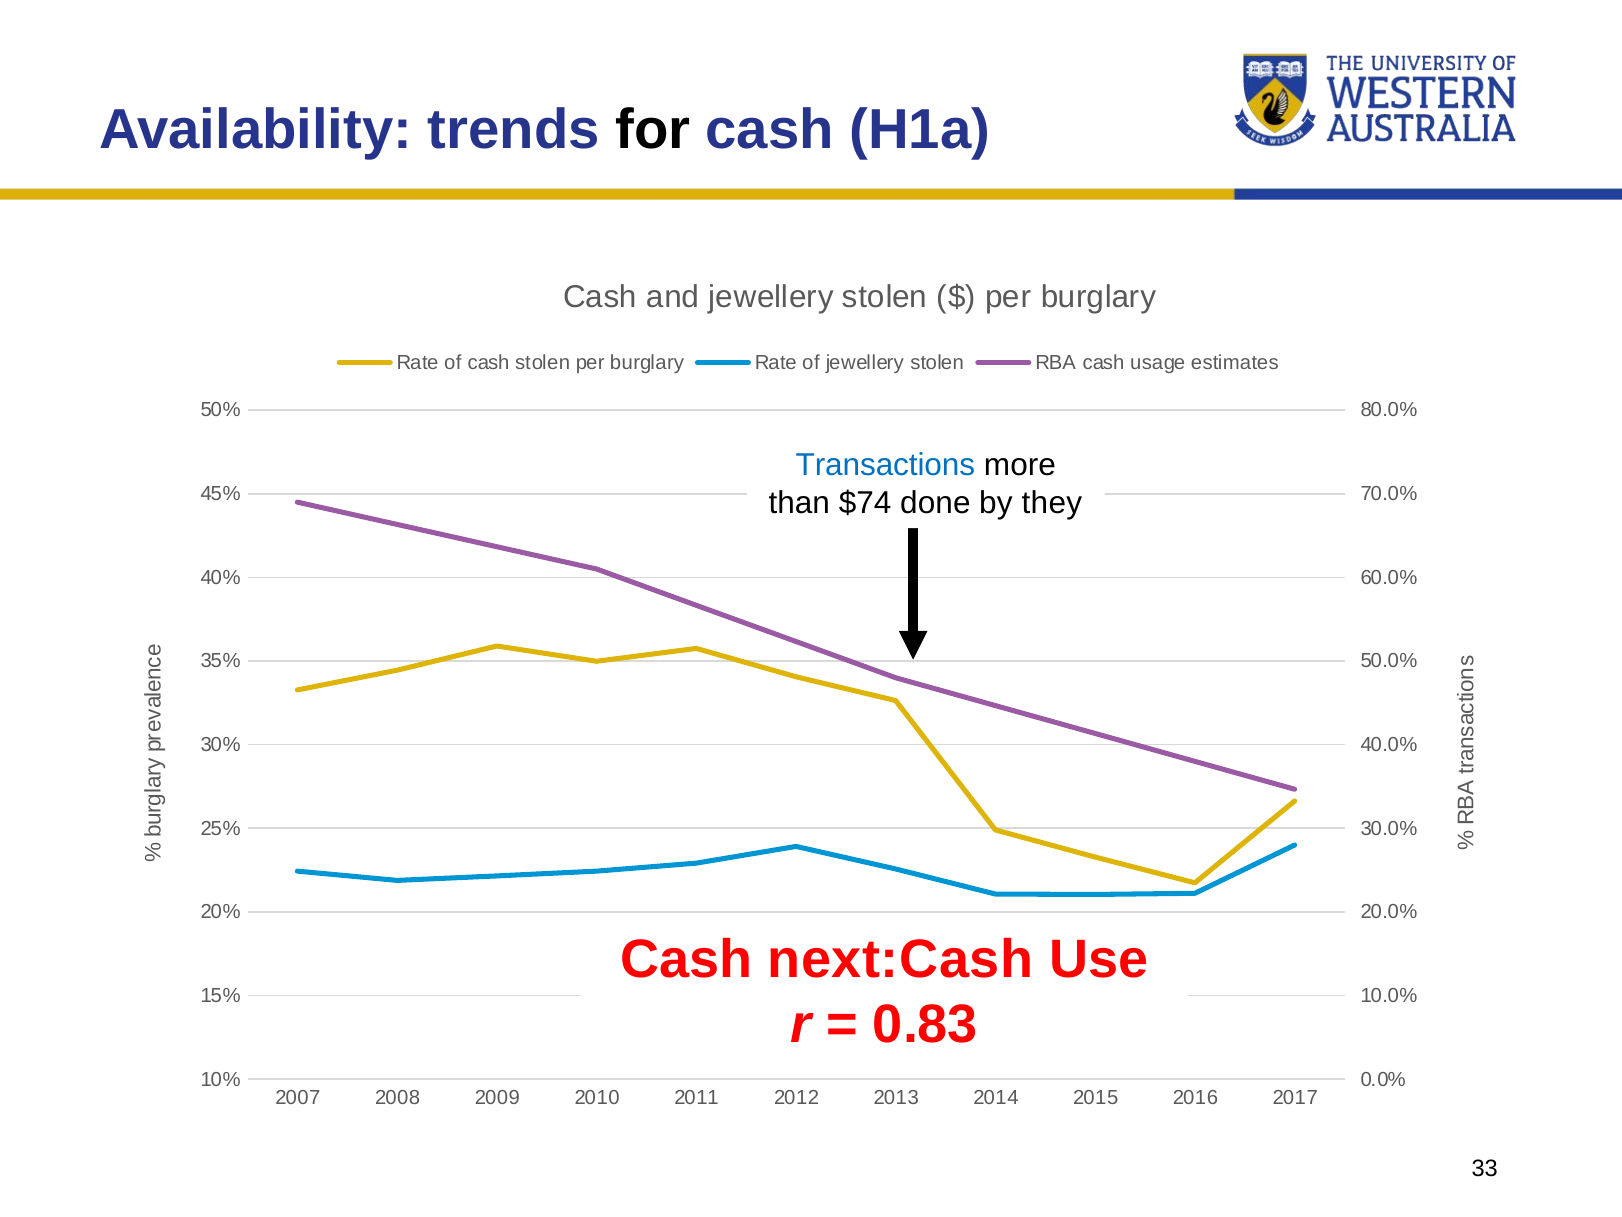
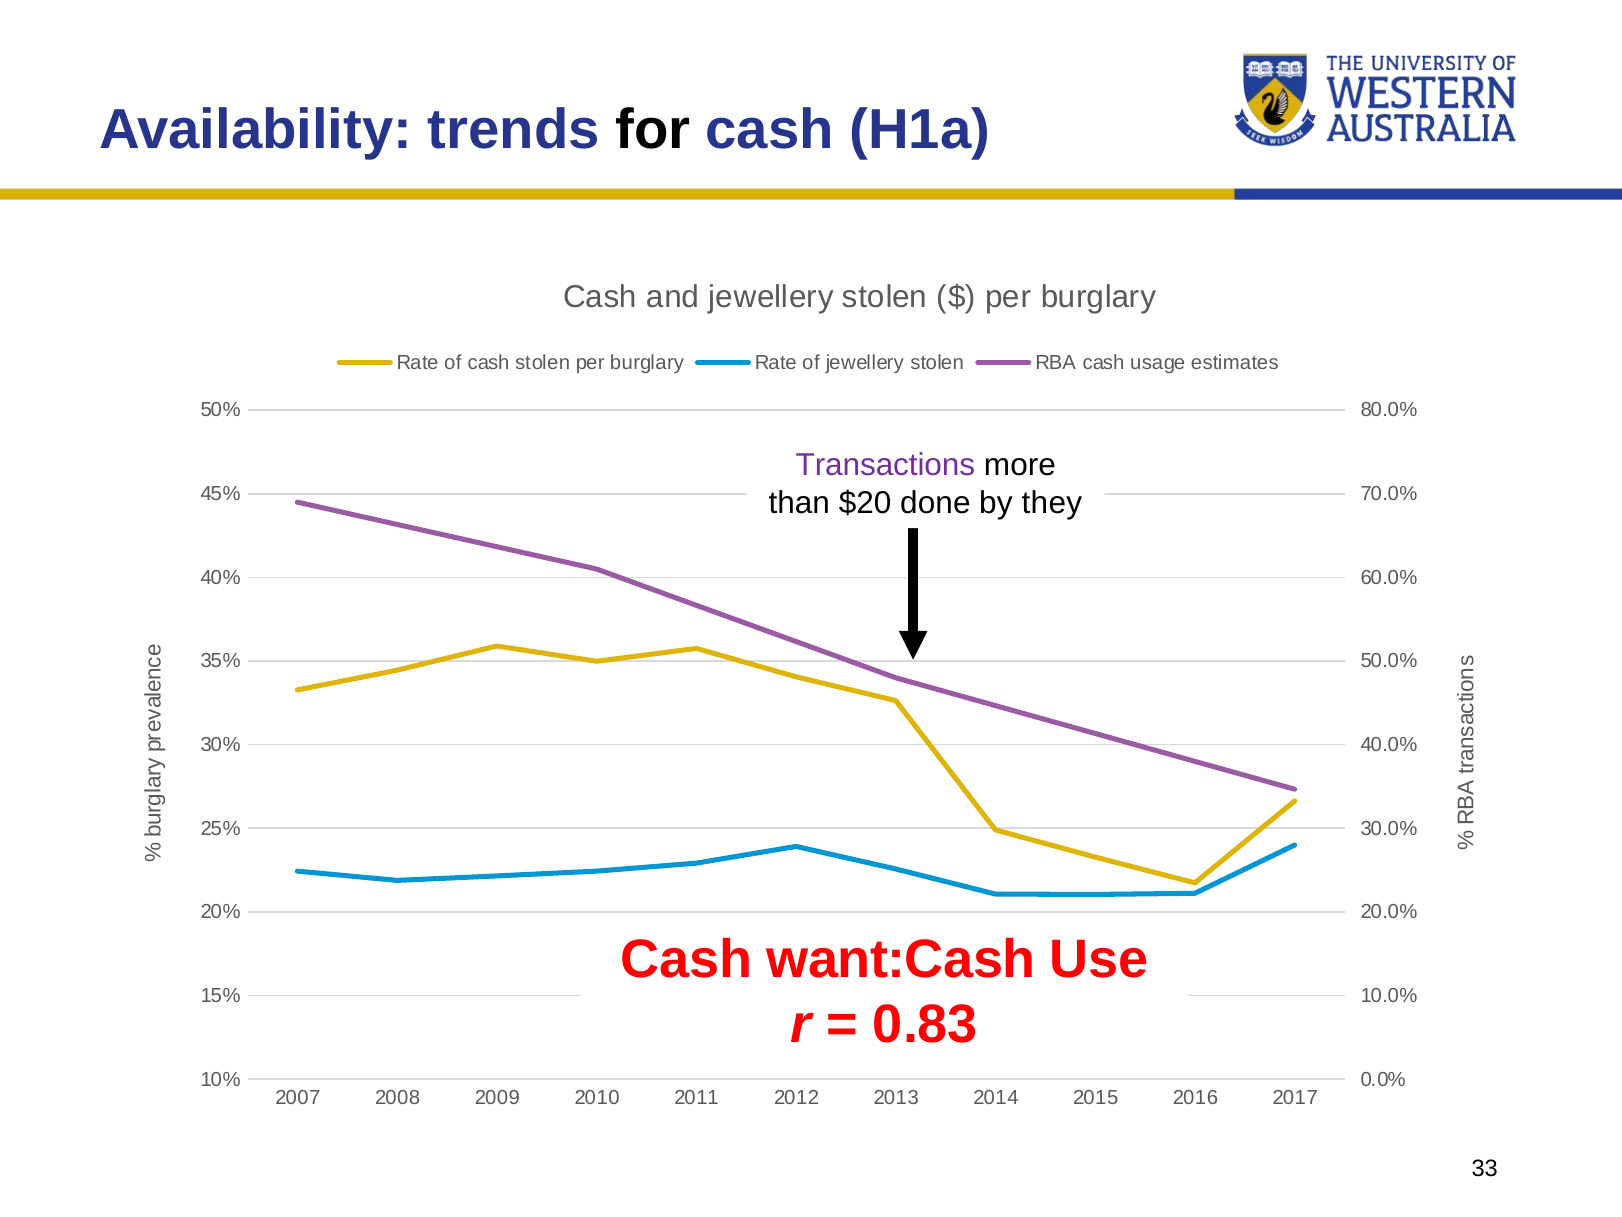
Transactions colour: blue -> purple
$74: $74 -> $20
next:Cash: next:Cash -> want:Cash
